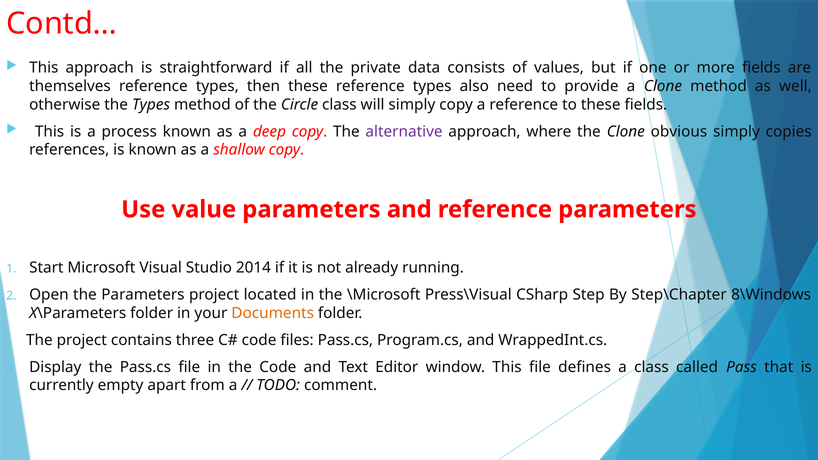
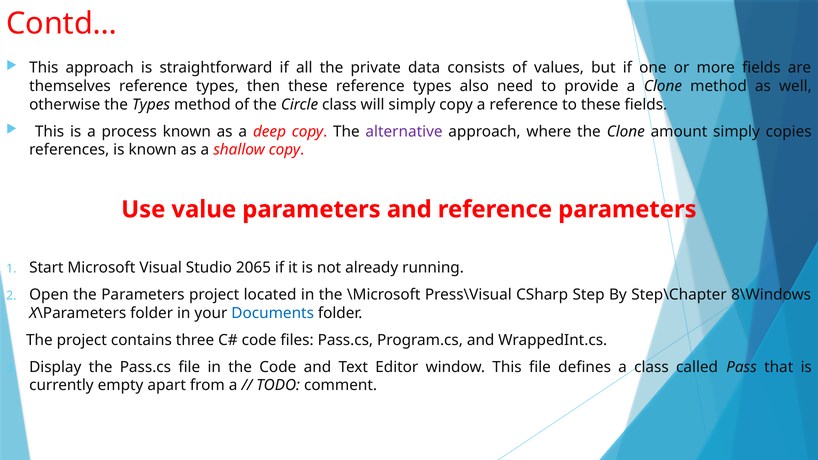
obvious: obvious -> amount
2014: 2014 -> 2065
Documents colour: orange -> blue
